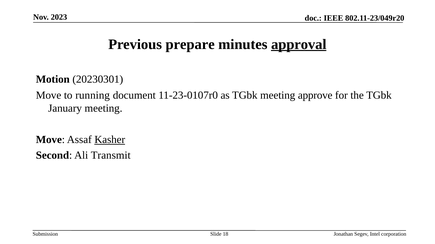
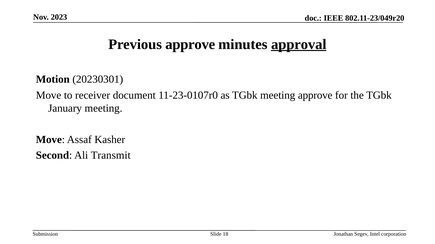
Previous prepare: prepare -> approve
running: running -> receiver
Kasher underline: present -> none
